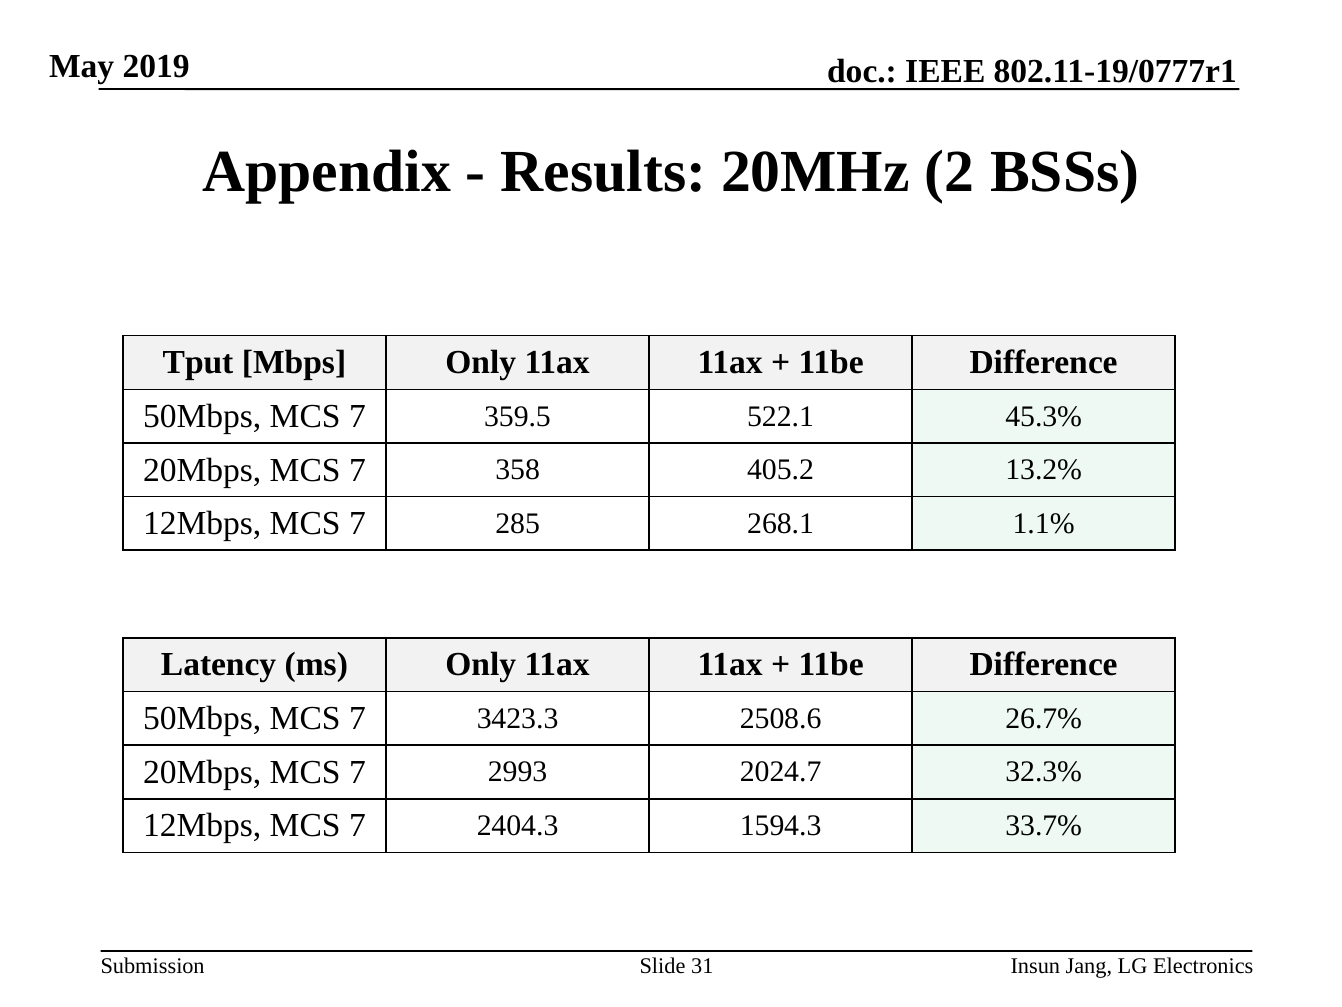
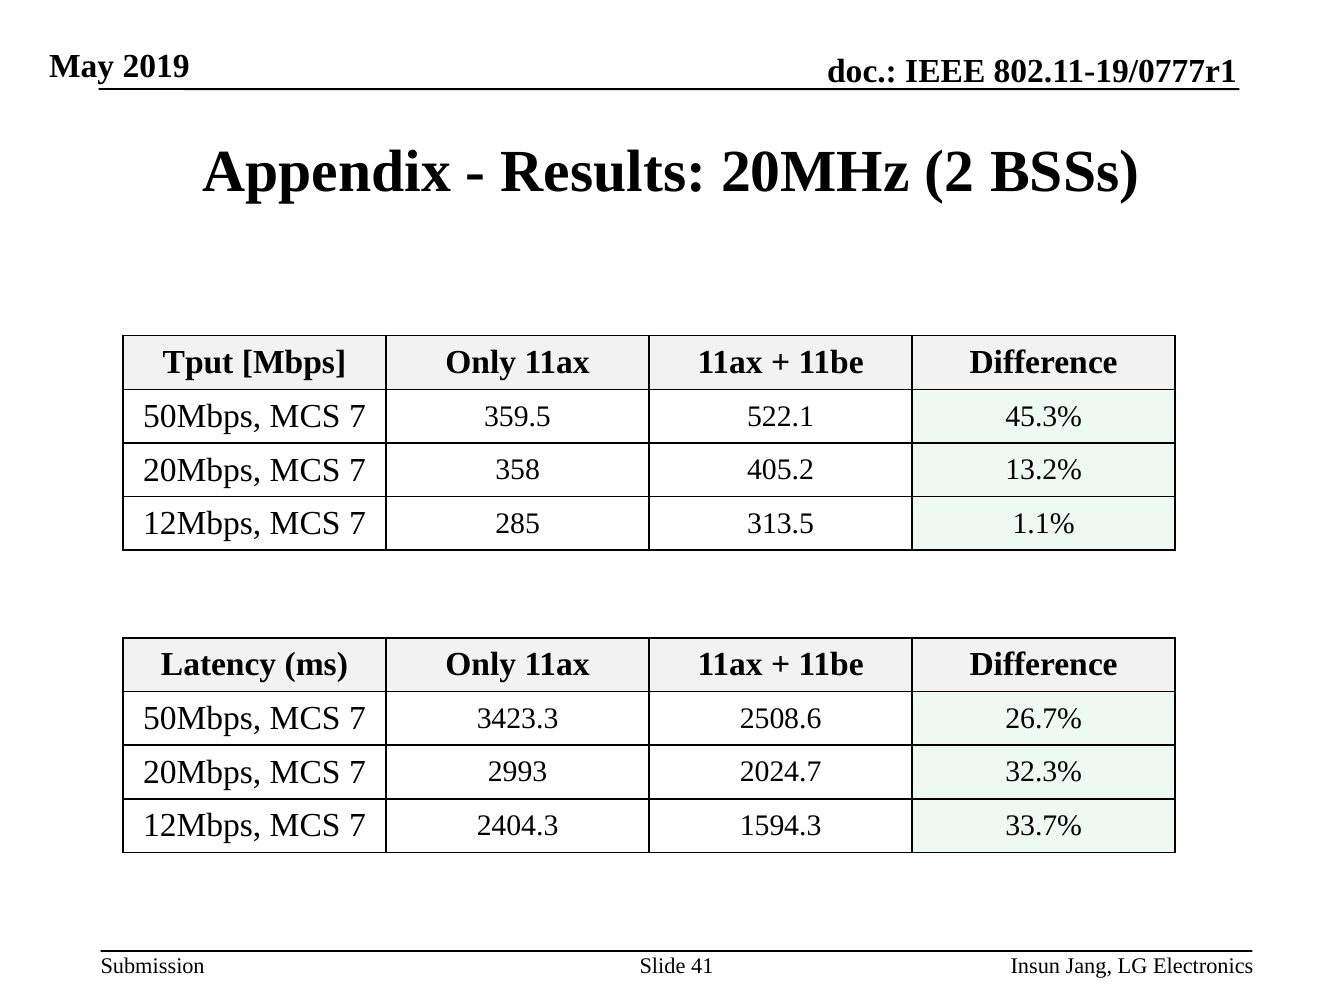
268.1: 268.1 -> 313.5
31: 31 -> 41
